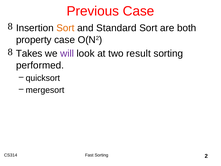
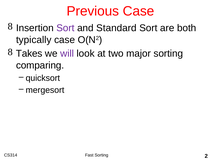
Sort at (65, 28) colour: orange -> purple
property: property -> typically
result: result -> major
performed: performed -> comparing
